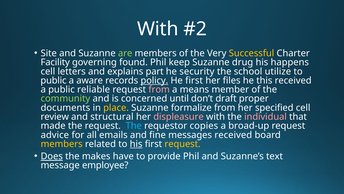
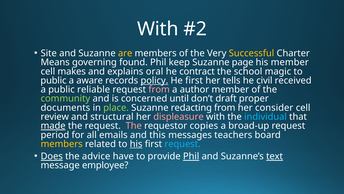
are colour: light green -> yellow
Facility: Facility -> Means
drug: drug -> page
his happens: happens -> member
letters: letters -> makes
part: part -> oral
security: security -> contract
utilize: utilize -> magic
files: files -> tells
this: this -> civil
means: means -> author
place colour: yellow -> light green
formalize: formalize -> redacting
specified: specified -> consider
individual colour: pink -> light blue
made underline: none -> present
The at (134, 126) colour: light blue -> pink
advice: advice -> period
fine: fine -> this
messages received: received -> teachers
request at (183, 144) colour: yellow -> light blue
makes: makes -> advice
Phil at (191, 156) underline: none -> present
text underline: none -> present
